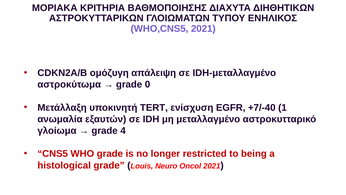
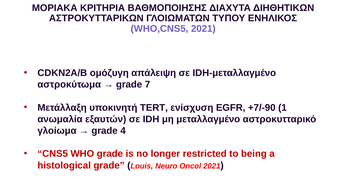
0: 0 -> 7
+7/-40: +7/-40 -> +7/-90
